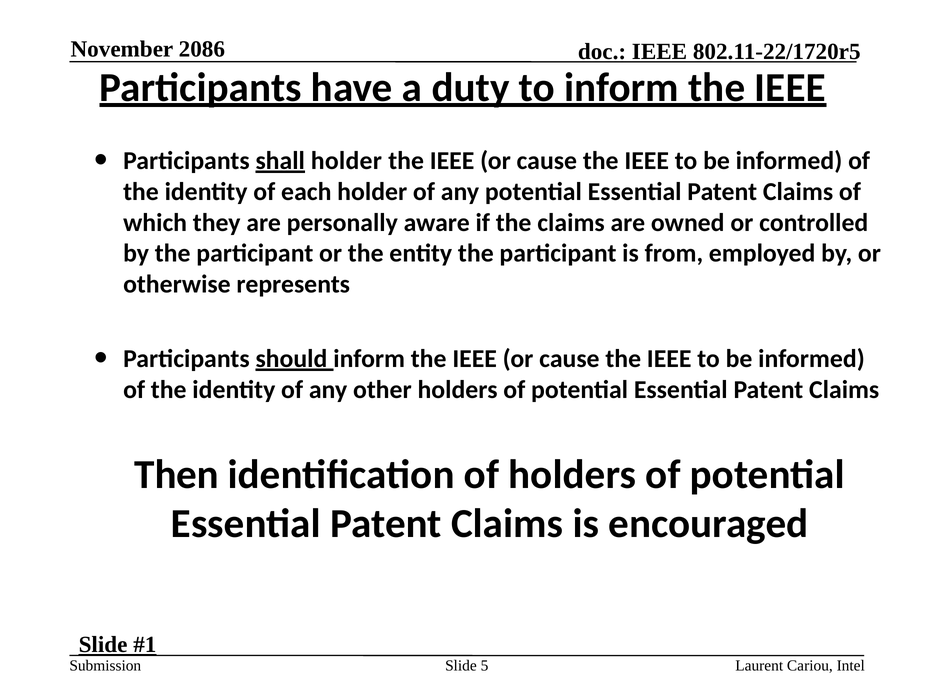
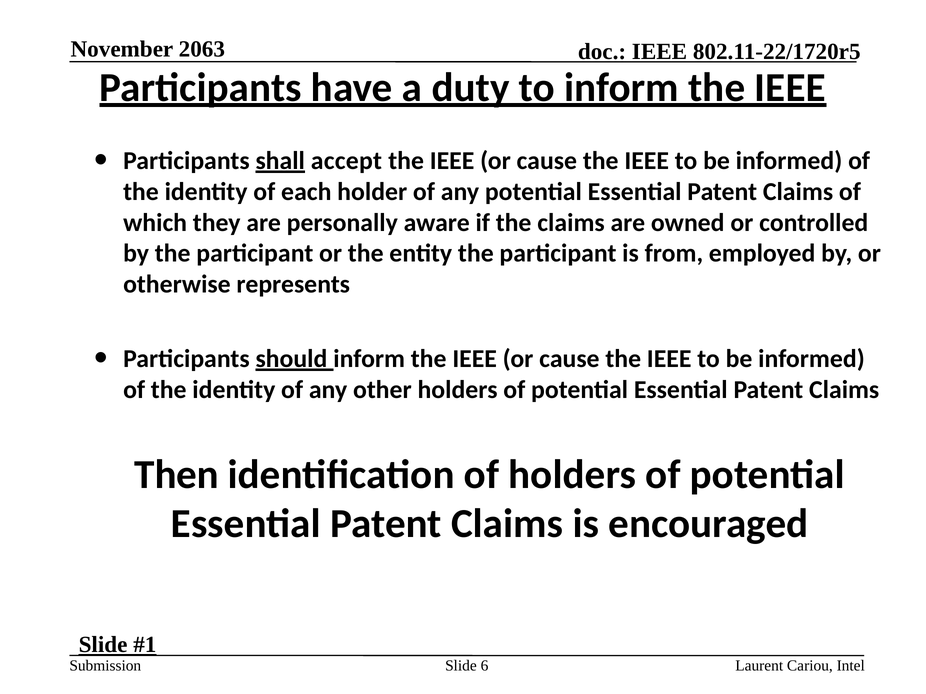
2086: 2086 -> 2063
shall holder: holder -> accept
5: 5 -> 6
